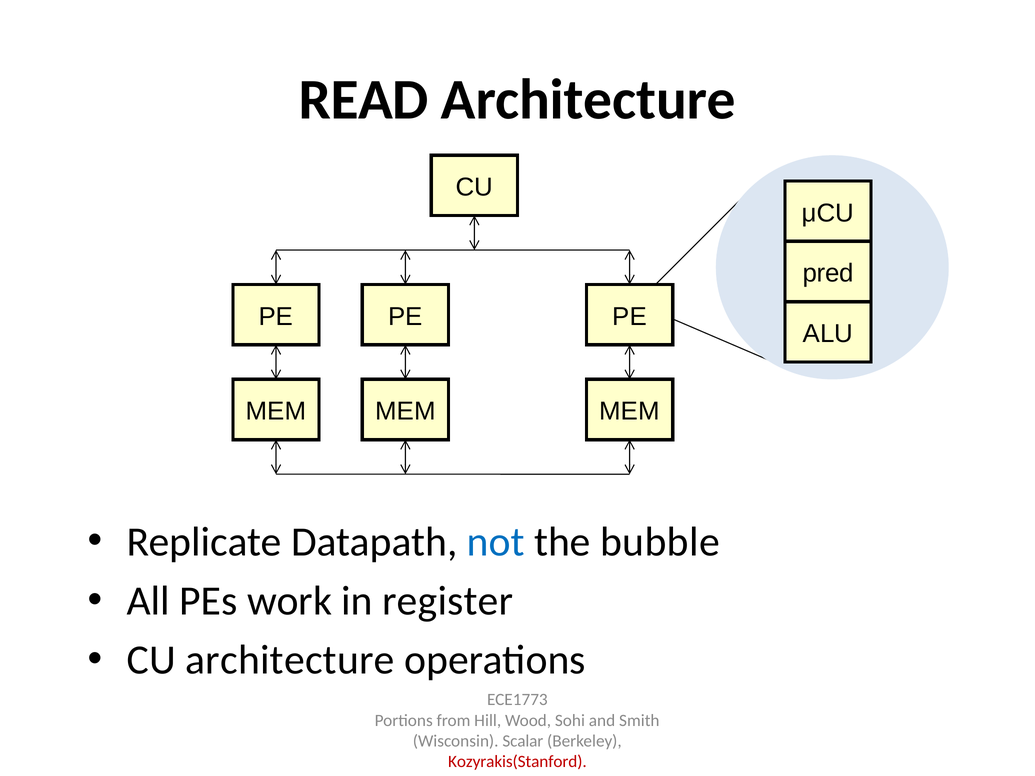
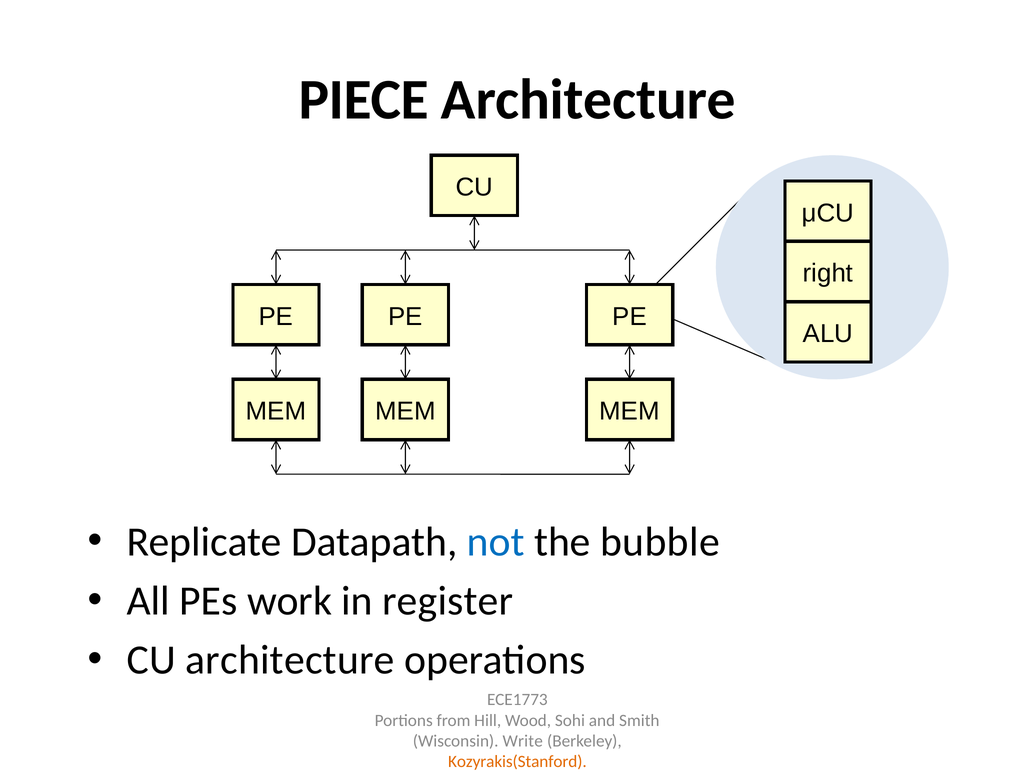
READ: READ -> PIECE
pred: pred -> right
Scalar: Scalar -> Write
Kozyrakis(Stanford colour: red -> orange
